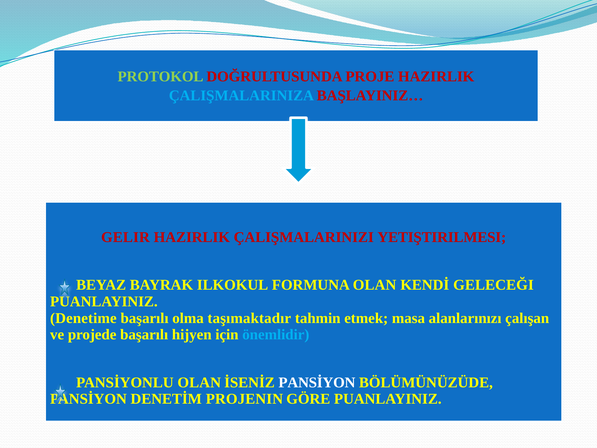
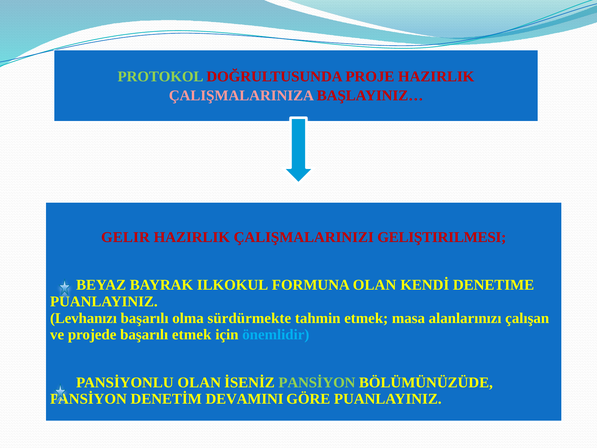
ÇALIŞMALARINIZA colour: light blue -> pink
YETIŞTIRILMESI: YETIŞTIRILMESI -> GELIŞTIRILMESI
GELECEĞI: GELECEĞI -> DENETIME
Denetime: Denetime -> Levhanızı
taşımaktadır: taşımaktadır -> sürdürmekte
başarılı hijyen: hijyen -> etmek
PANSİYON at (317, 382) colour: white -> light green
PROJENIN: PROJENIN -> DEVAMINI
